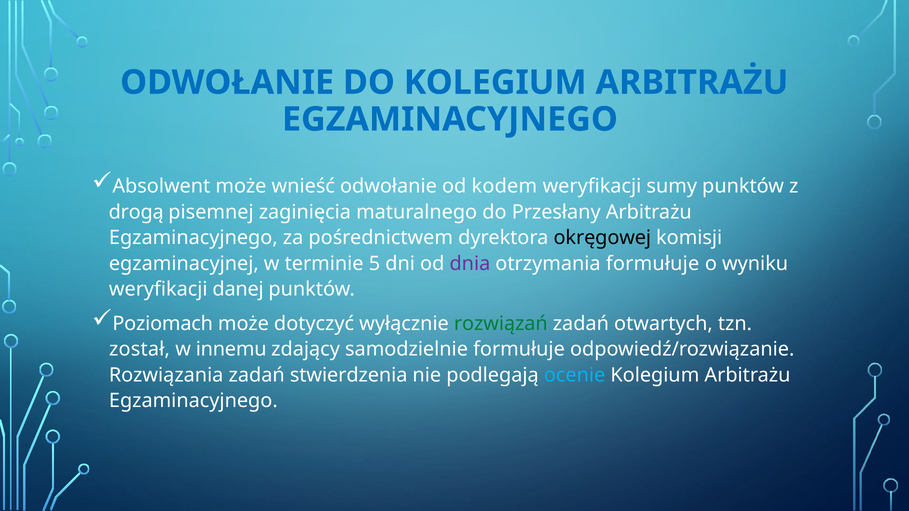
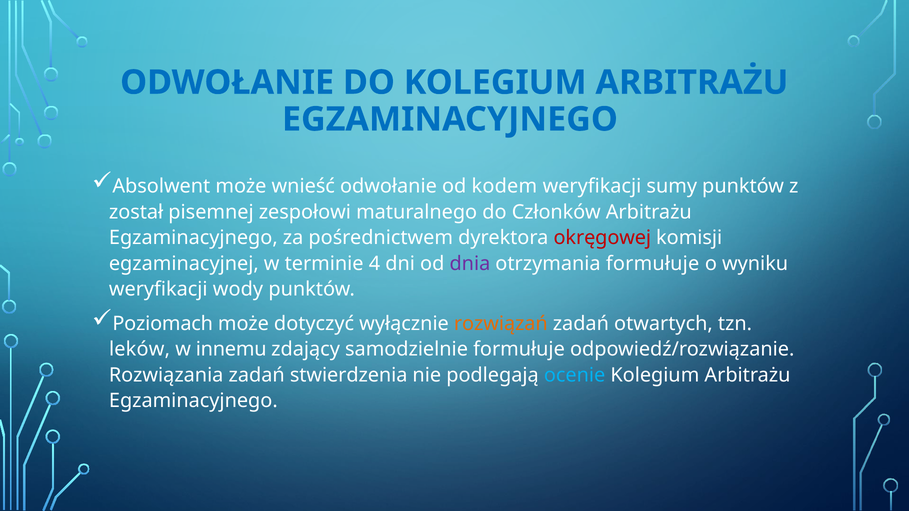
drogą: drogą -> został
zaginięcia: zaginięcia -> zespołowi
Przesłany: Przesłany -> Członków
okręgowej colour: black -> red
5: 5 -> 4
danej: danej -> wody
rozwiązań colour: green -> orange
został: został -> leków
